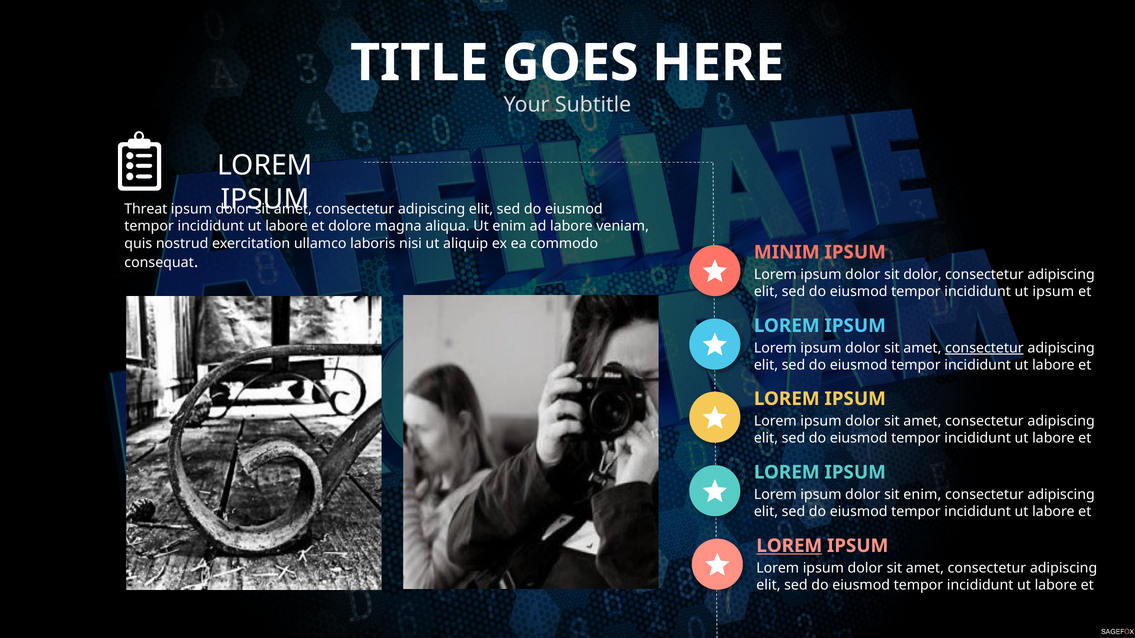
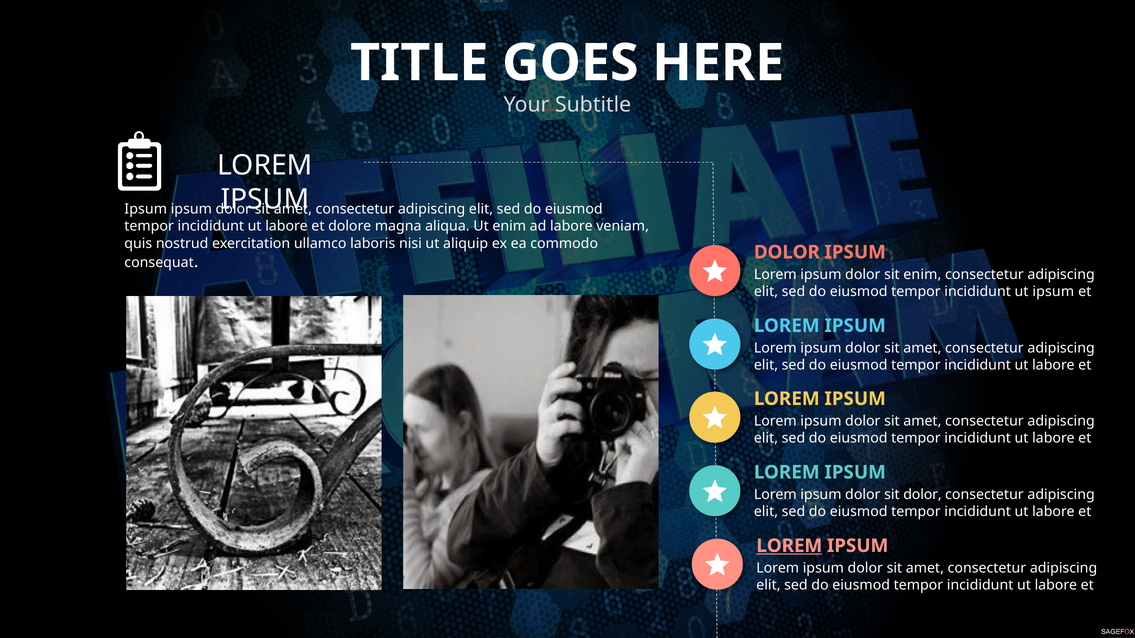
Threat at (146, 209): Threat -> Ipsum
MINIM at (787, 252): MINIM -> DOLOR
sit dolor: dolor -> enim
consectetur at (984, 348) underline: present -> none
sit enim: enim -> dolor
